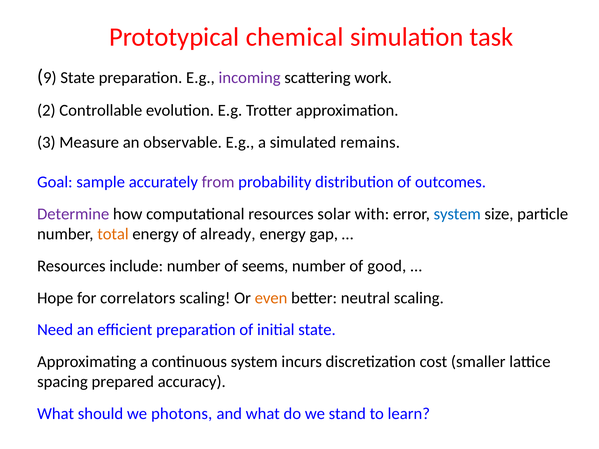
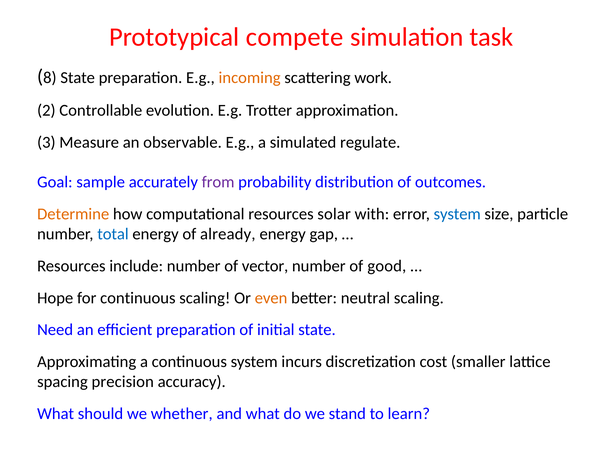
chemical: chemical -> compete
9: 9 -> 8
incoming colour: purple -> orange
remains: remains -> regulate
Determine colour: purple -> orange
total colour: orange -> blue
seems: seems -> vector
for correlators: correlators -> continuous
prepared: prepared -> precision
photons: photons -> whether
